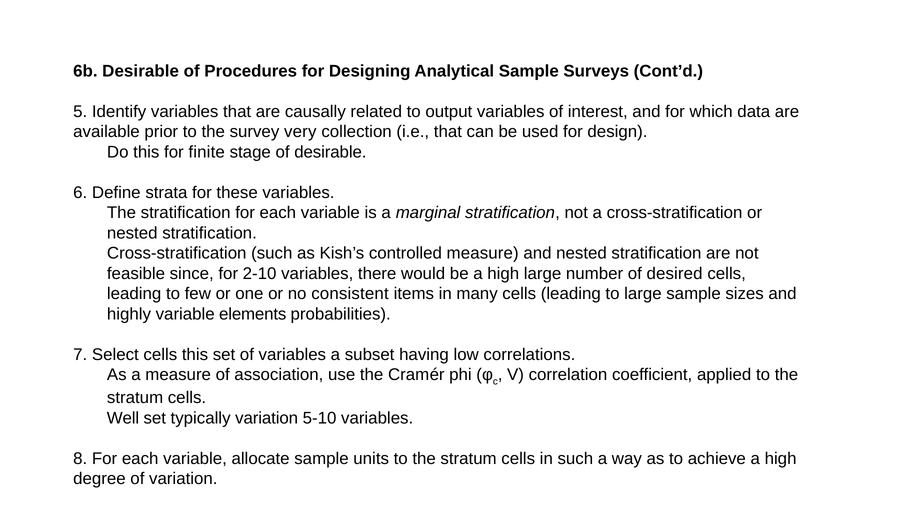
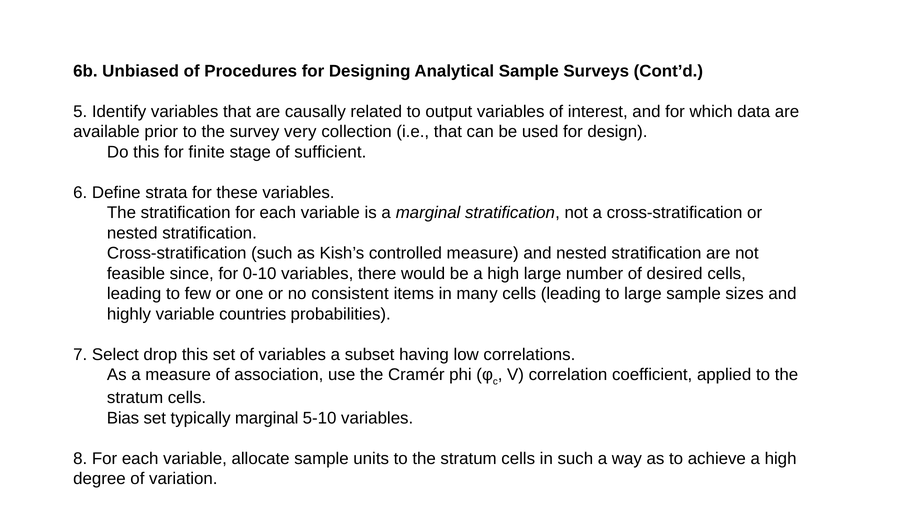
6b Desirable: Desirable -> Unbiased
of desirable: desirable -> sufficient
2-10: 2-10 -> 0-10
elements: elements -> countries
Select cells: cells -> drop
Well: Well -> Bias
typically variation: variation -> marginal
